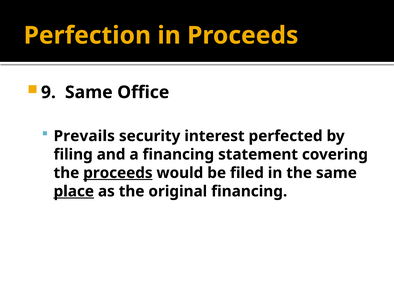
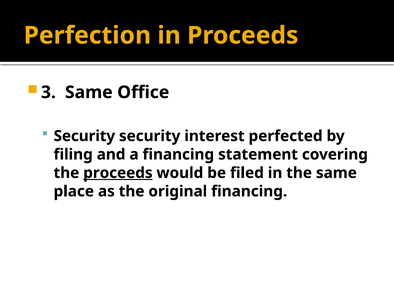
9: 9 -> 3
Prevails at (84, 136): Prevails -> Security
place underline: present -> none
